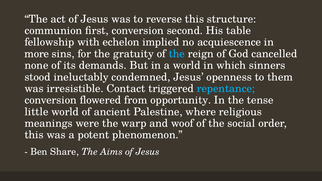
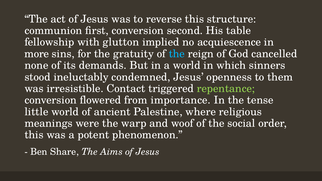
echelon: echelon -> glutton
repentance colour: light blue -> light green
opportunity: opportunity -> importance
